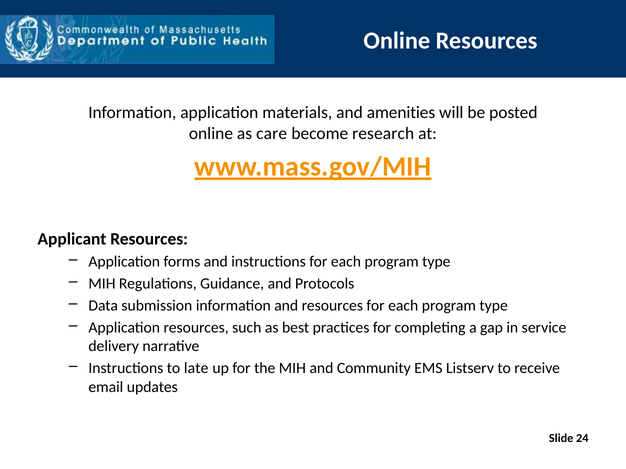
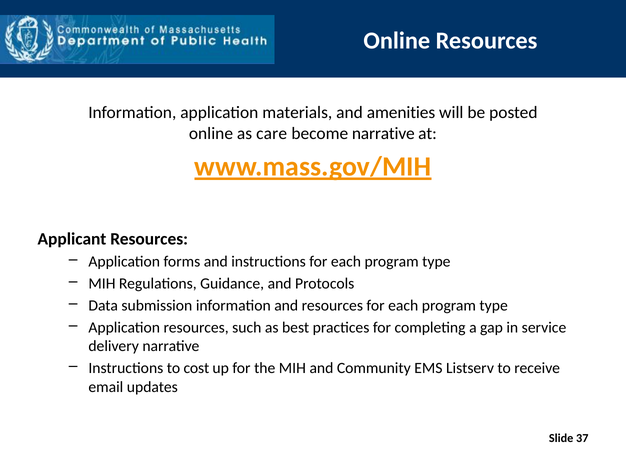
become research: research -> narrative
late: late -> cost
24: 24 -> 37
